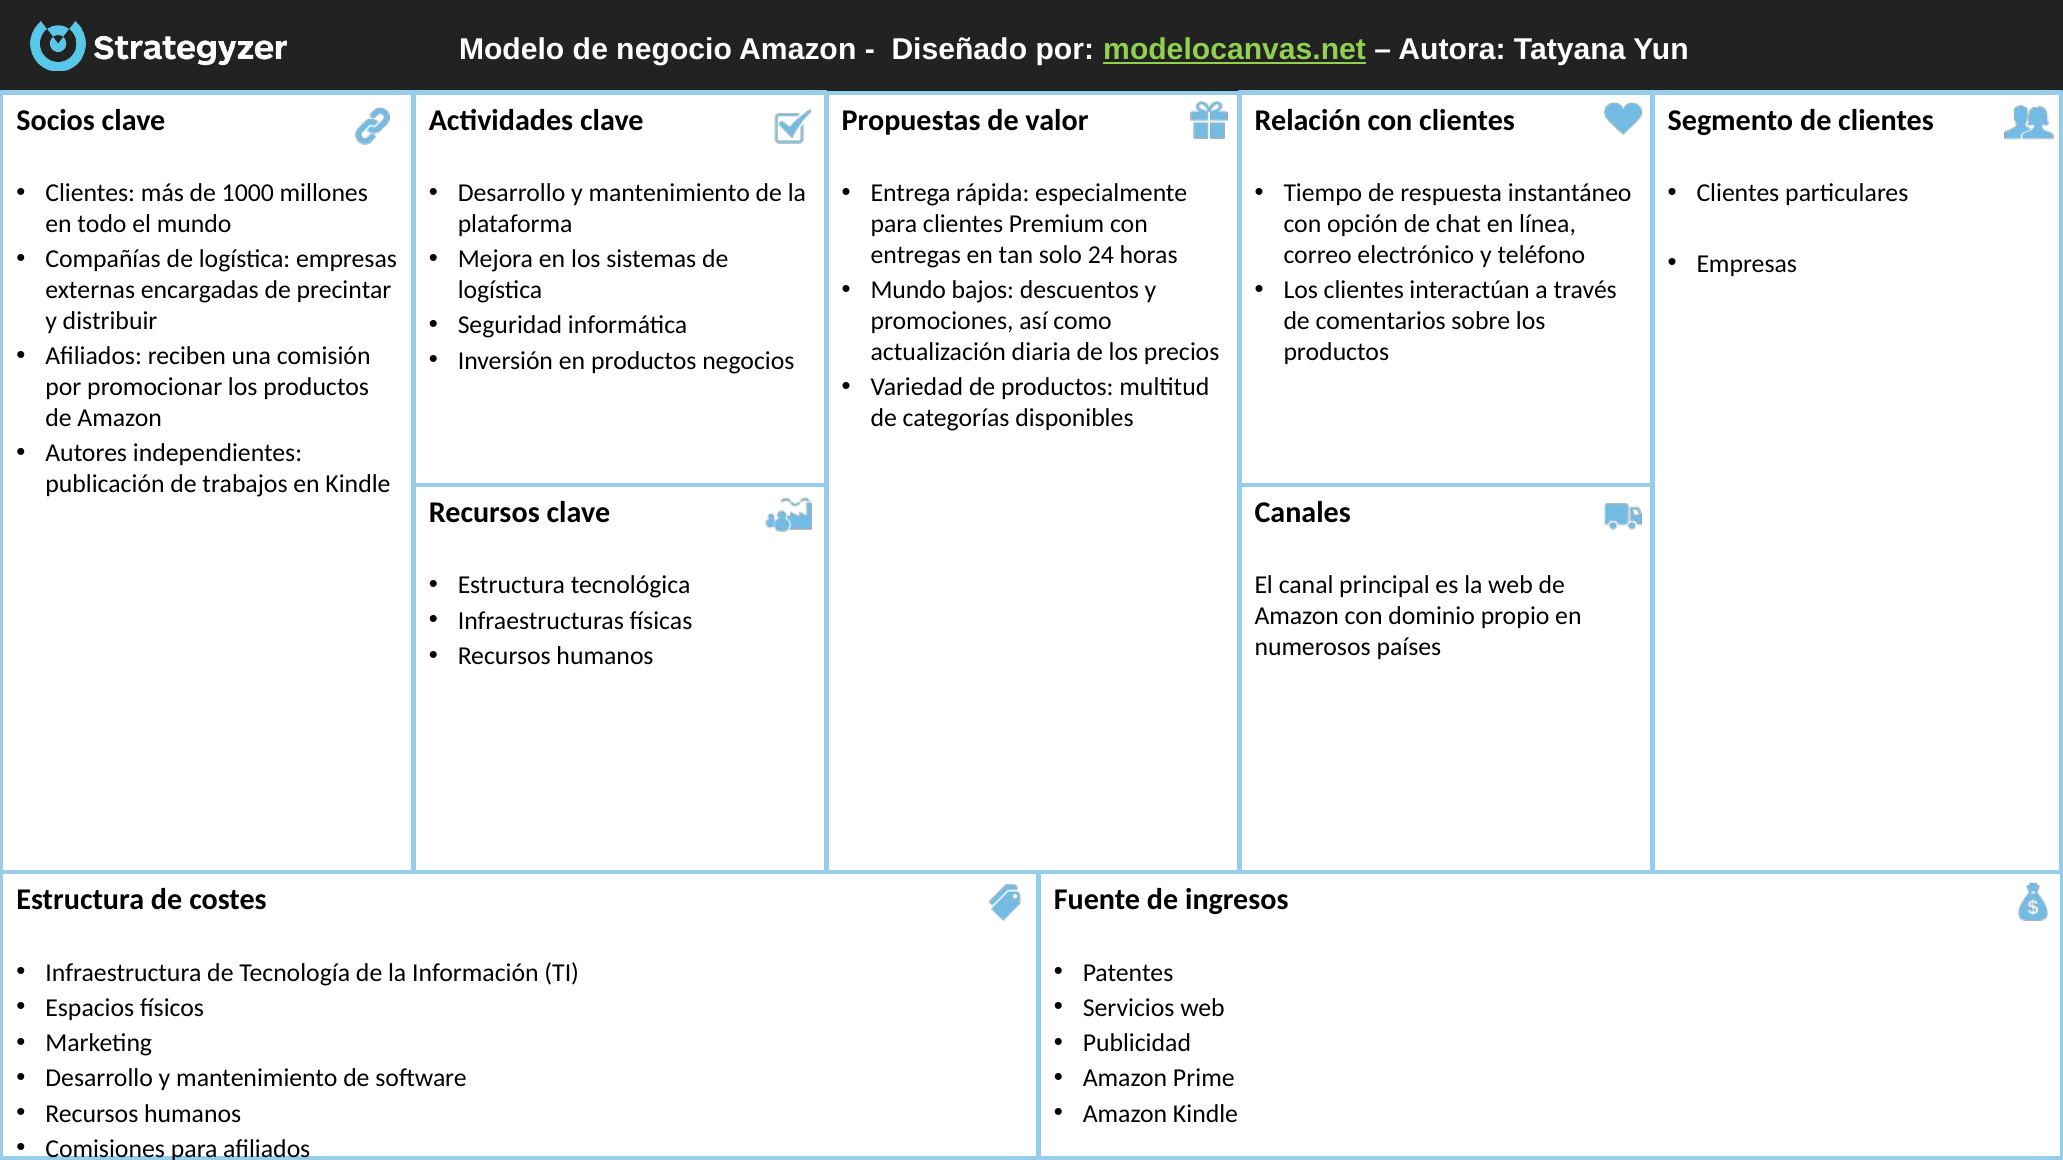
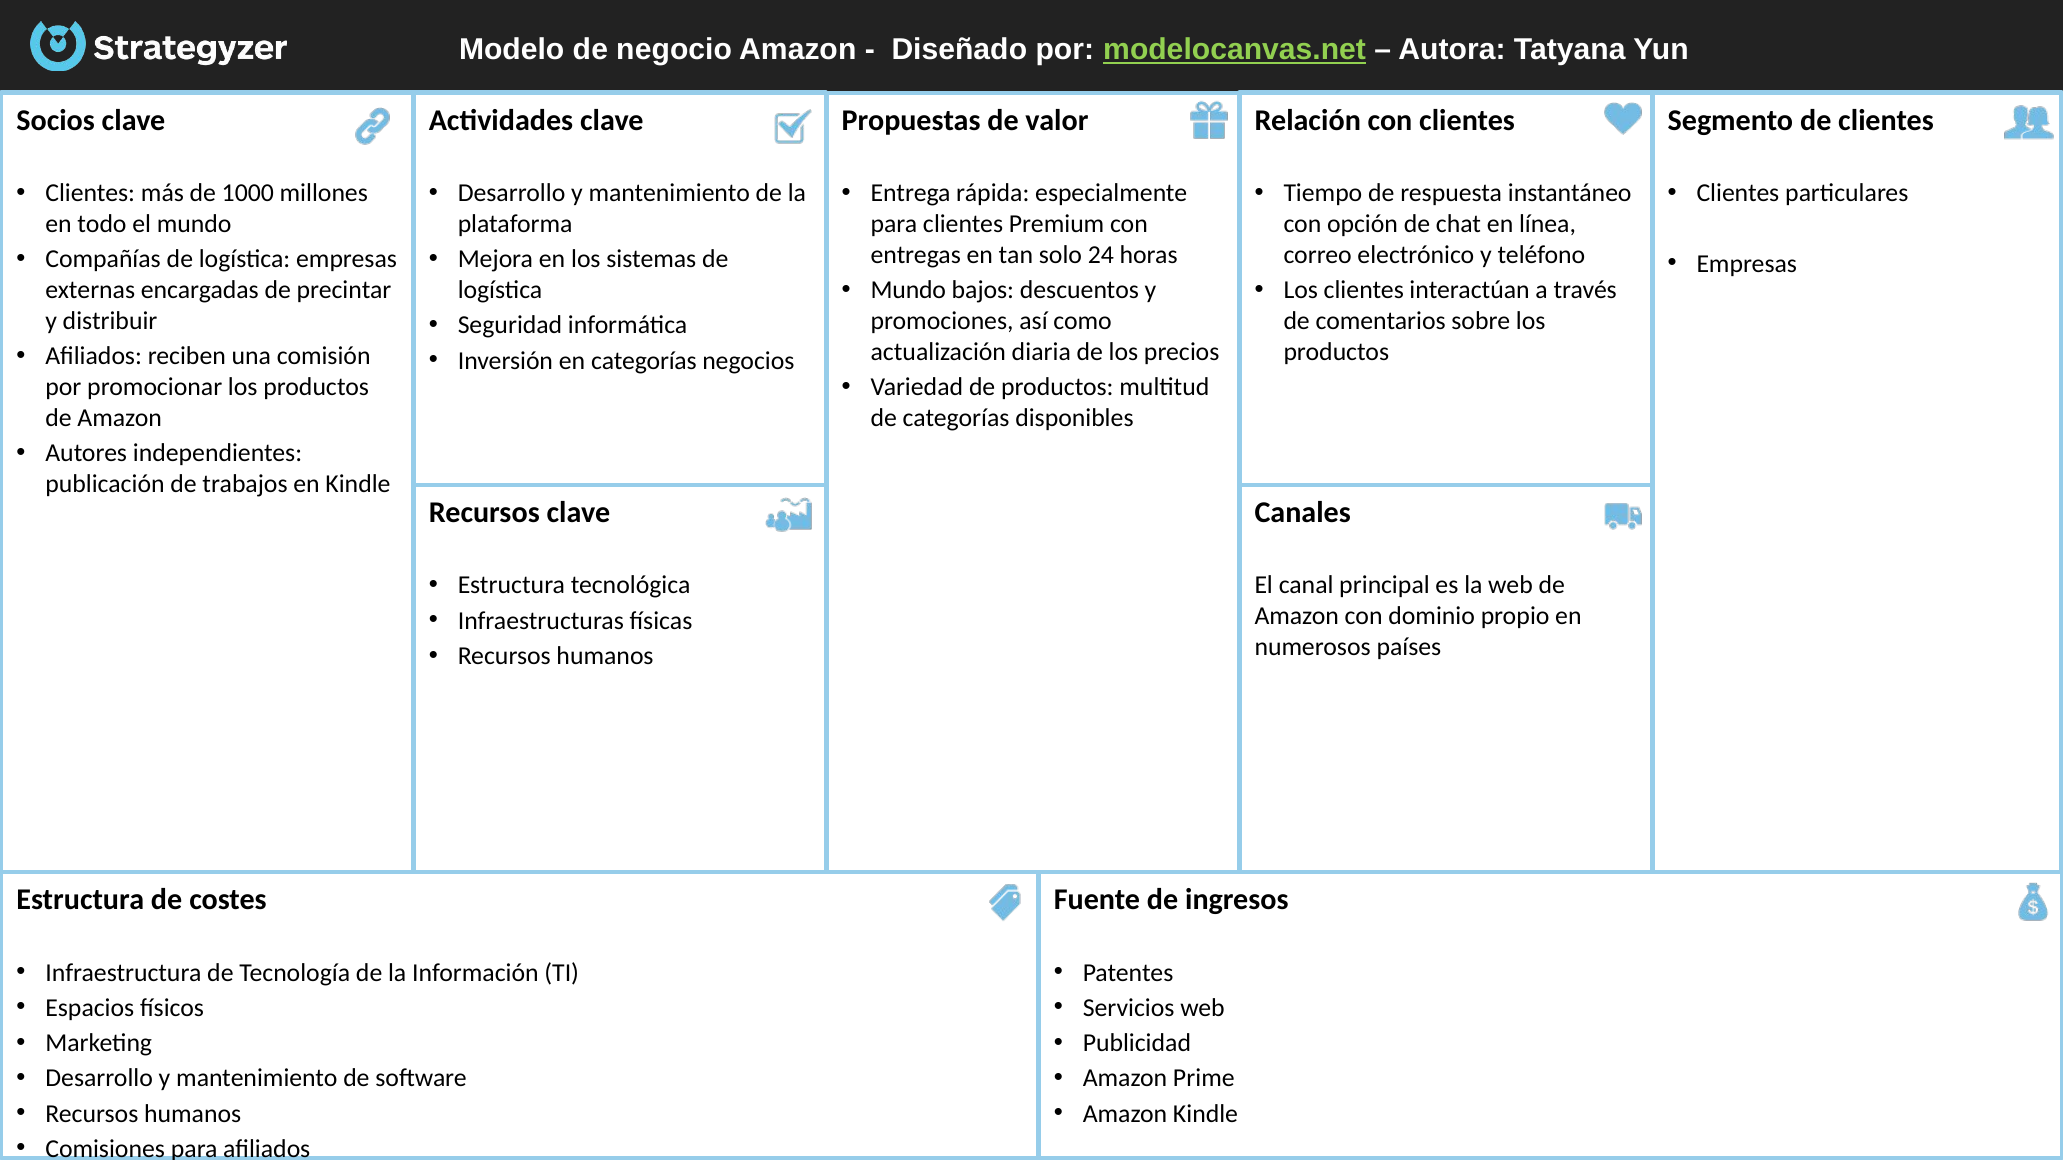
en productos: productos -> categorías
